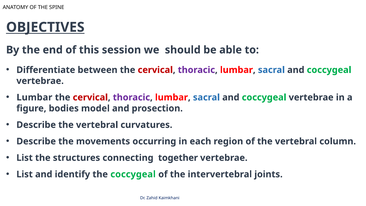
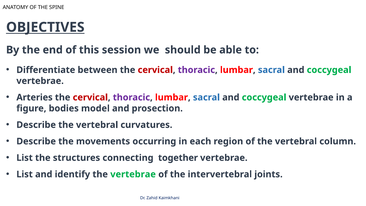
Lumbar at (34, 97): Lumbar -> Arteries
the coccygeal: coccygeal -> vertebrae
